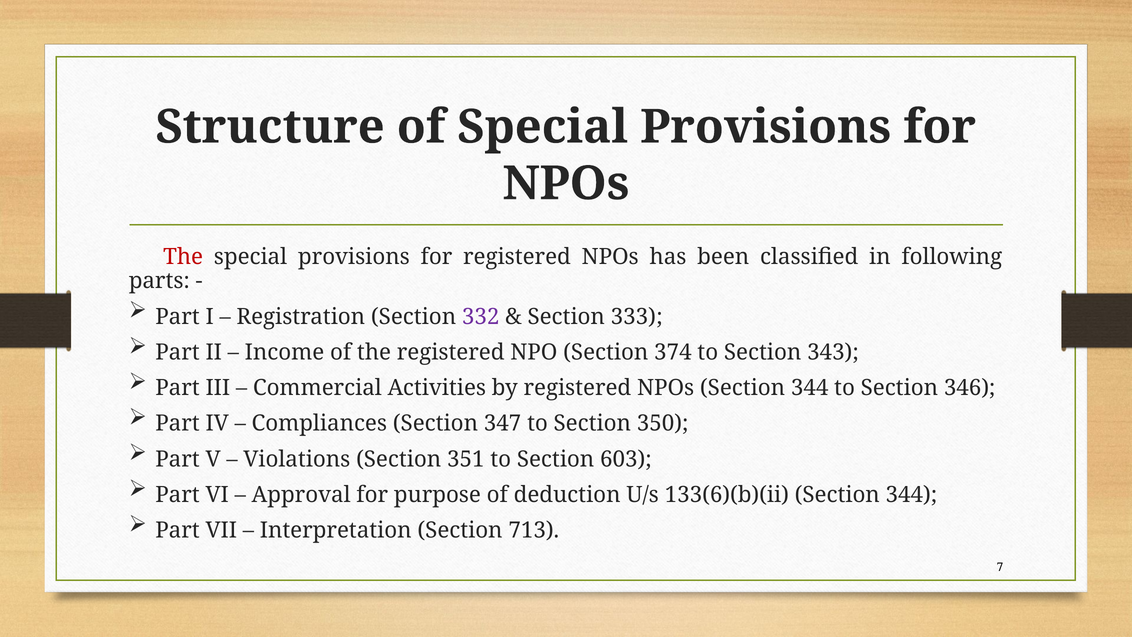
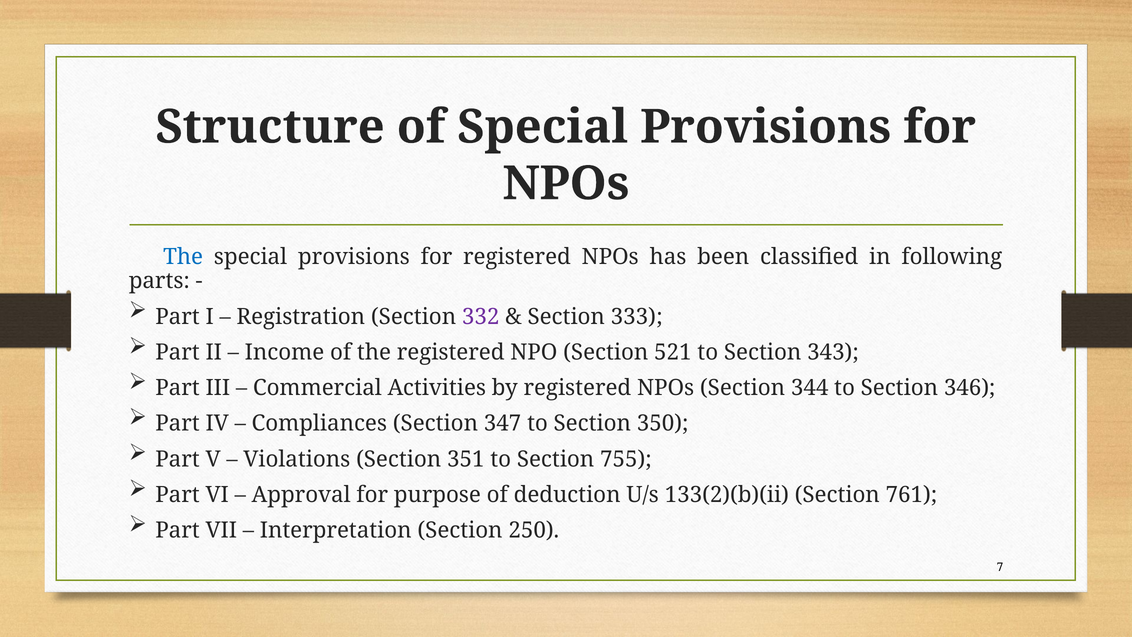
The at (183, 257) colour: red -> blue
374: 374 -> 521
603: 603 -> 755
133(6)(b)(ii: 133(6)(b)(ii -> 133(2)(b)(ii
344 at (911, 495): 344 -> 761
713: 713 -> 250
